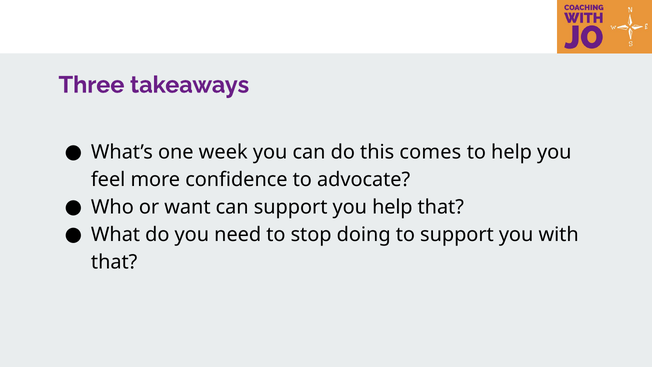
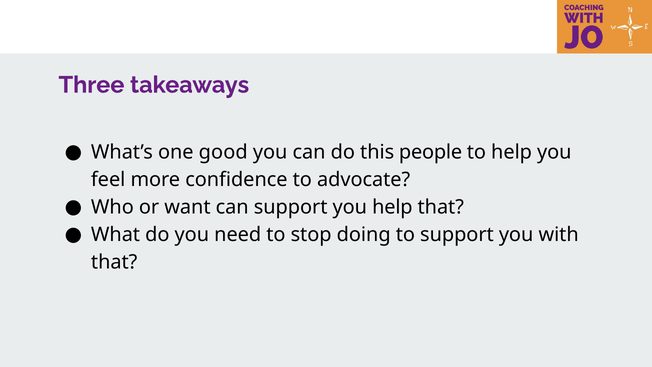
week: week -> good
comes: comes -> people
